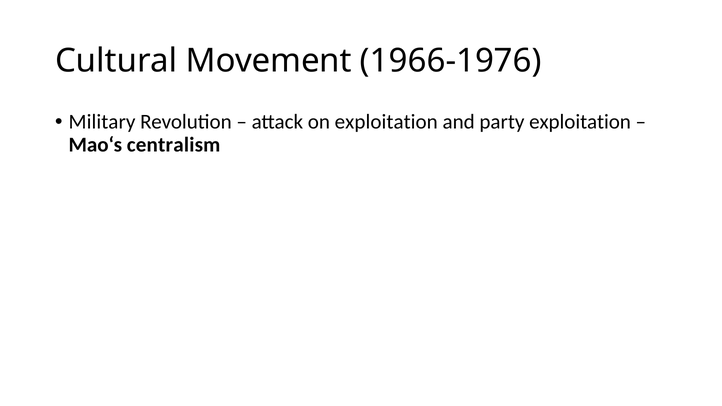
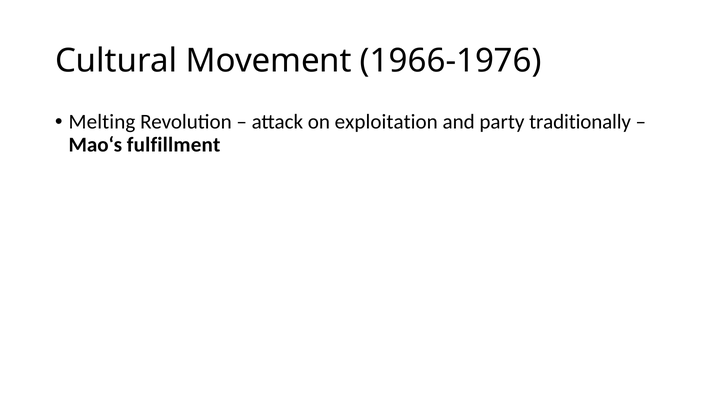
Military: Military -> Melting
party exploitation: exploitation -> traditionally
centralism: centralism -> fulfillment
